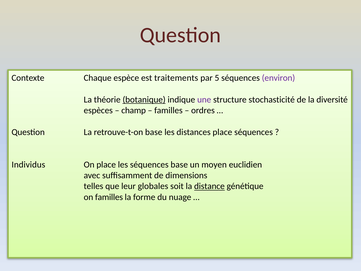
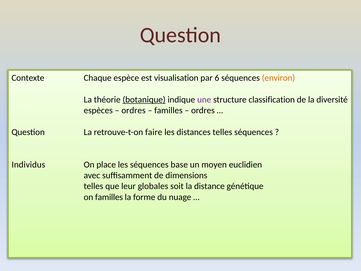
traitements: traitements -> visualisation
5: 5 -> 6
environ colour: purple -> orange
stochasticité: stochasticité -> classification
champ at (134, 110): champ -> ordres
retrouve-t-on base: base -> faire
distances place: place -> telles
distance underline: present -> none
